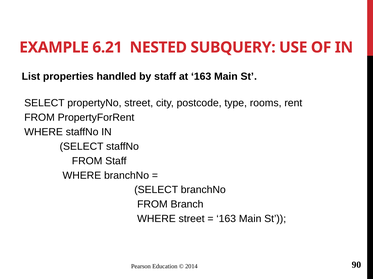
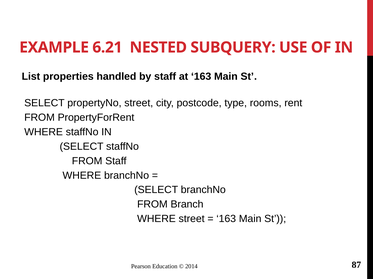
90: 90 -> 87
